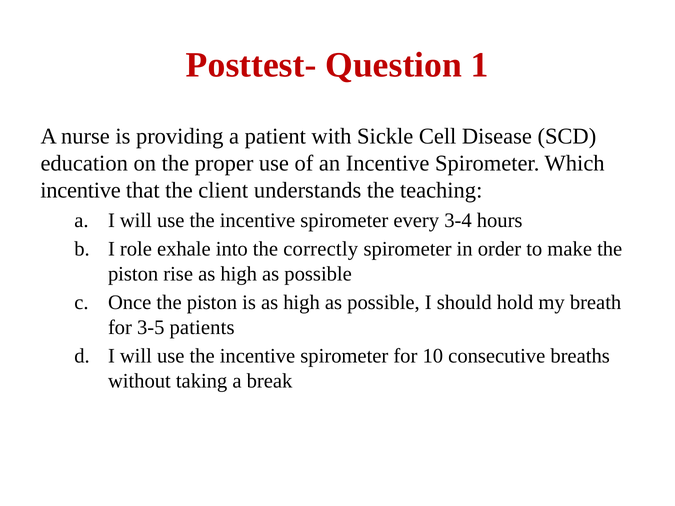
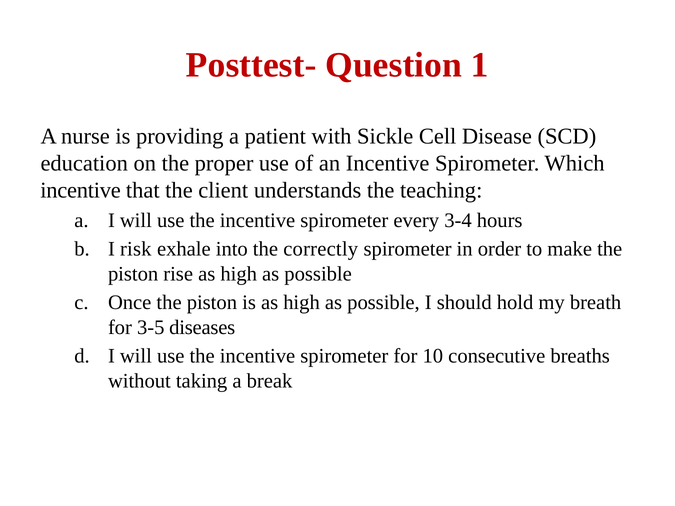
role: role -> risk
patients: patients -> diseases
